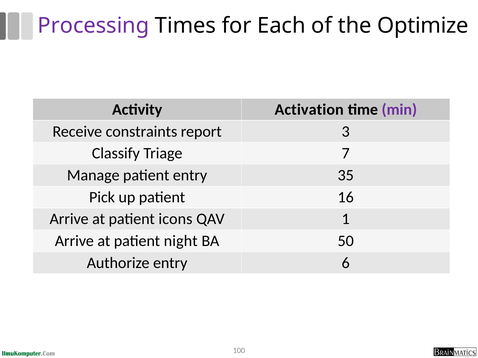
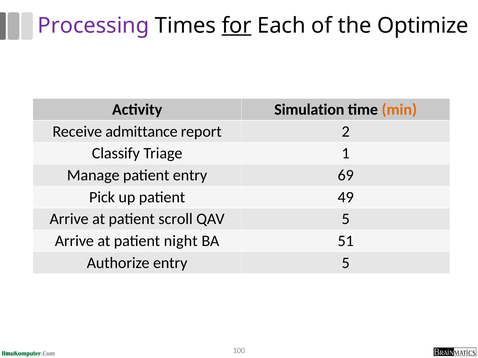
for underline: none -> present
Activation: Activation -> Simulation
min colour: purple -> orange
constraints: constraints -> admittance
3: 3 -> 2
7: 7 -> 1
35: 35 -> 69
16: 16 -> 49
icons: icons -> scroll
QAV 1: 1 -> 5
50: 50 -> 51
entry 6: 6 -> 5
